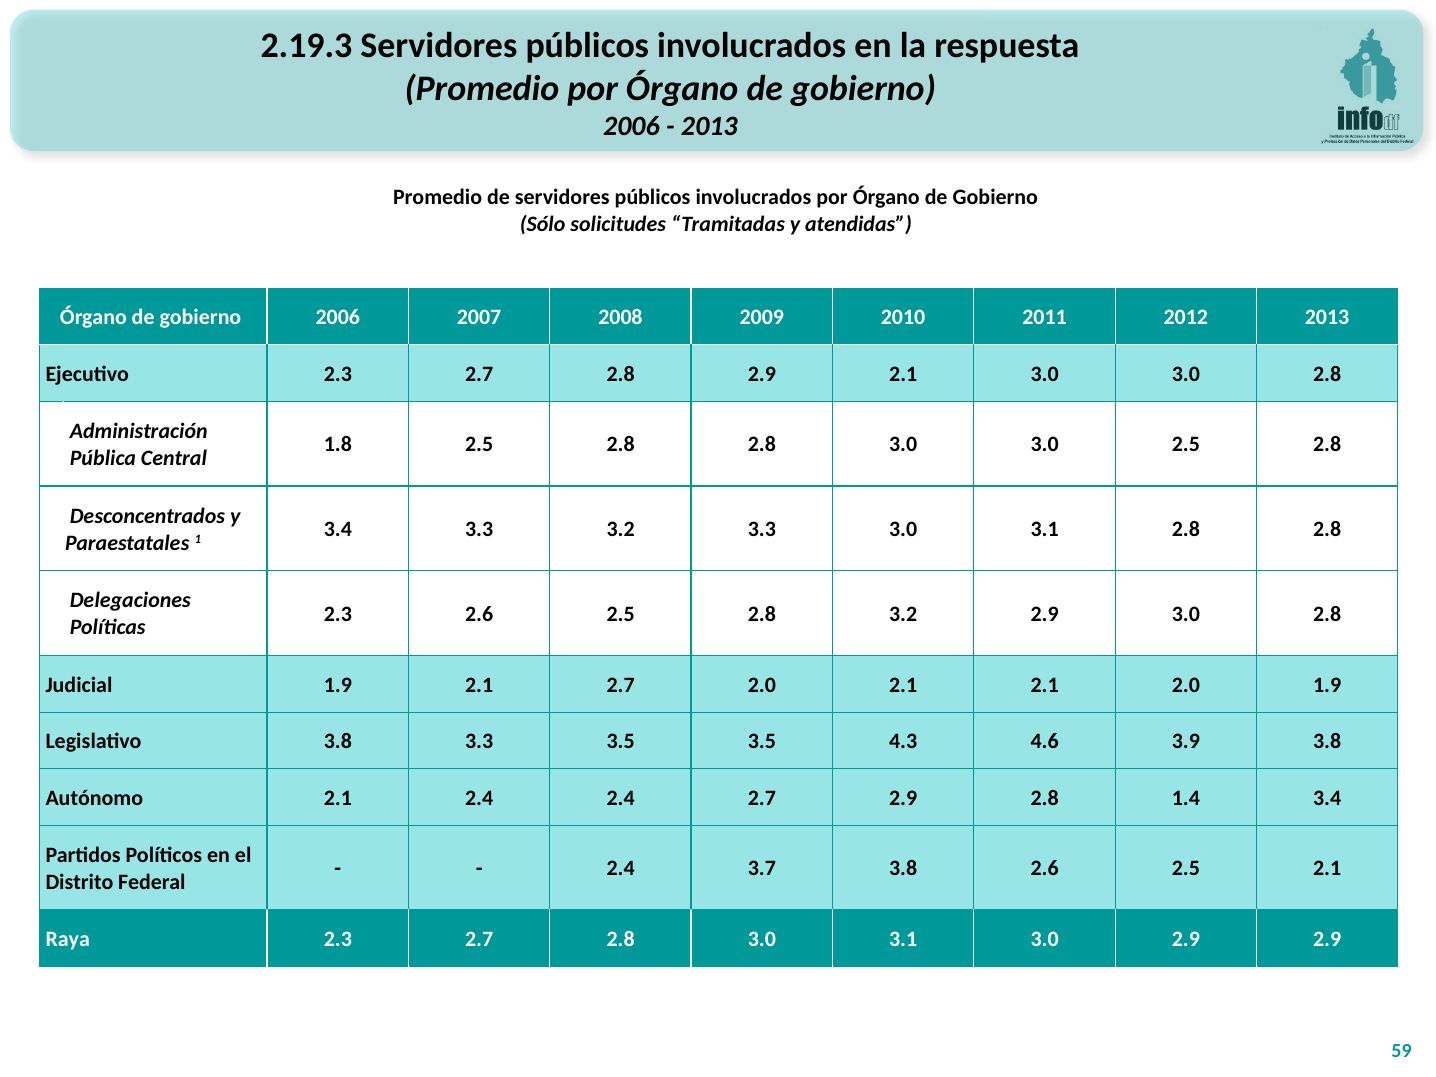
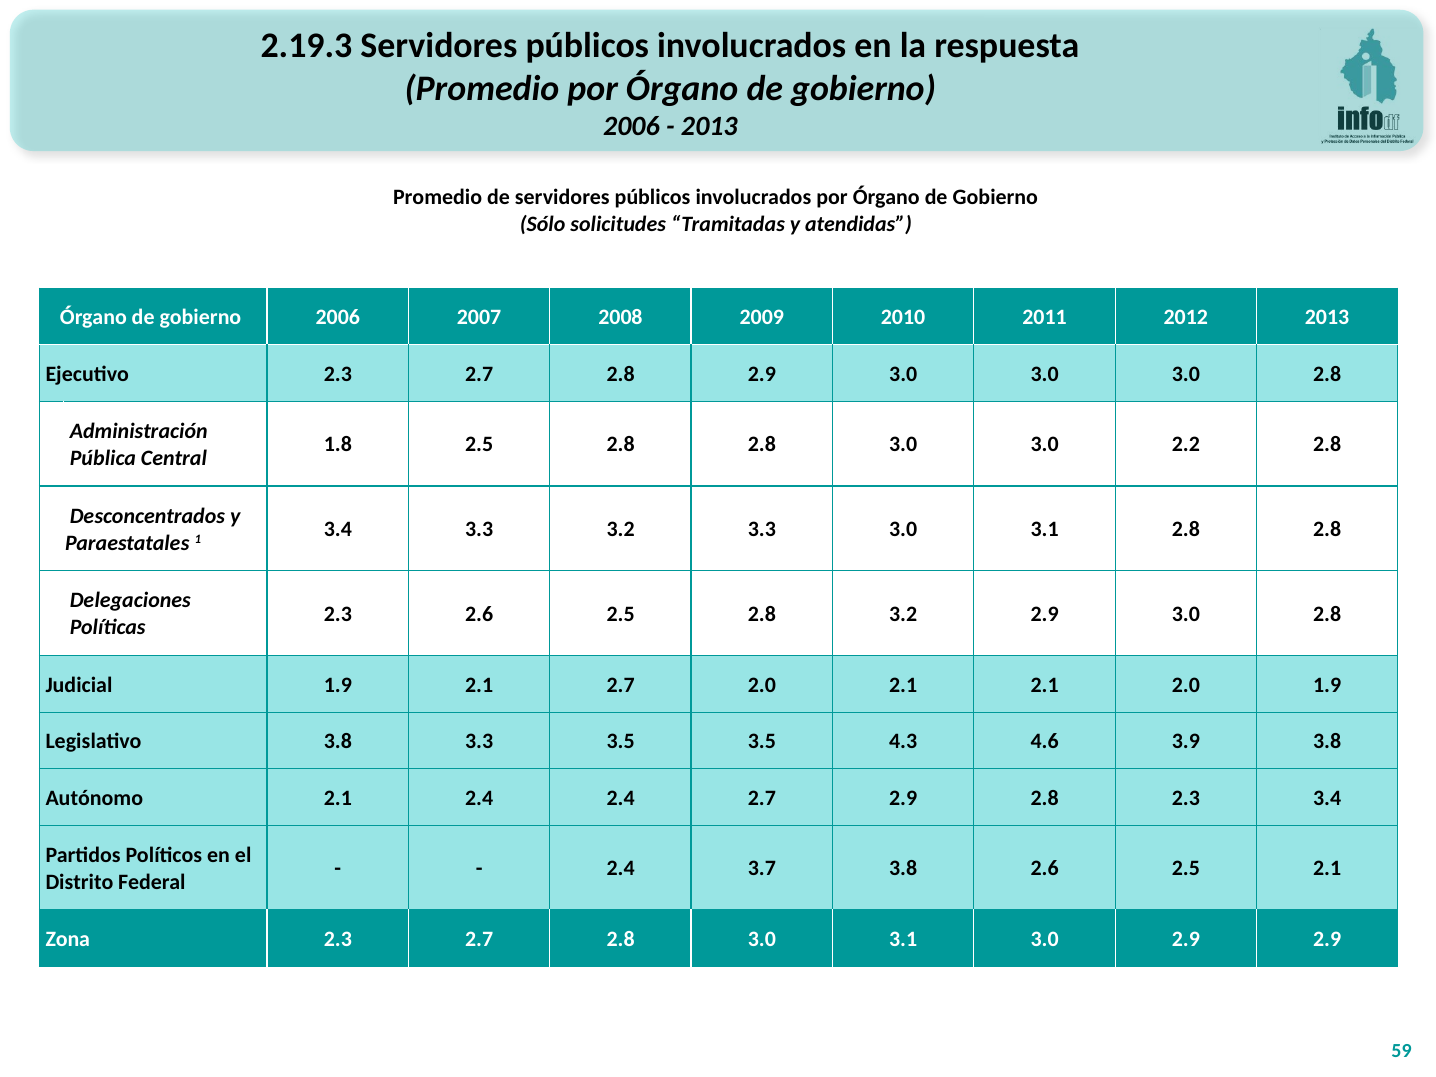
2.8 2.9 2.1: 2.1 -> 3.0
3.0 2.5: 2.5 -> 2.2
2.8 1.4: 1.4 -> 2.3
Raya: Raya -> Zona
